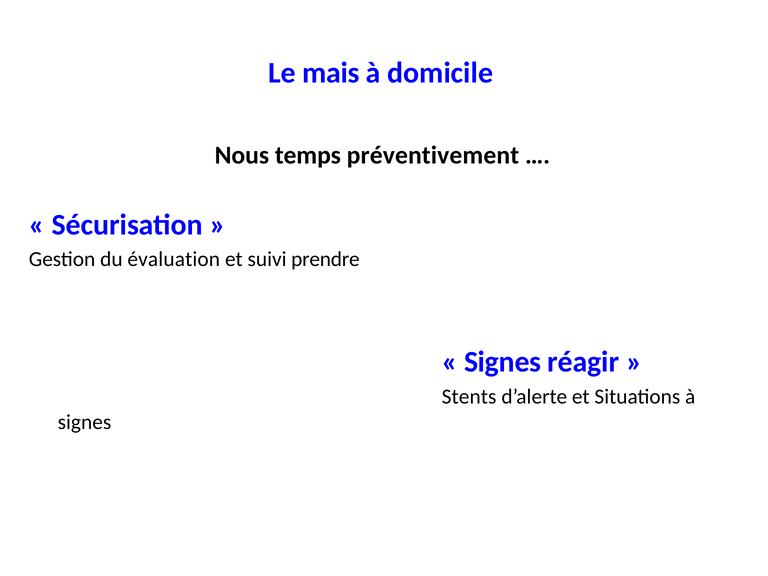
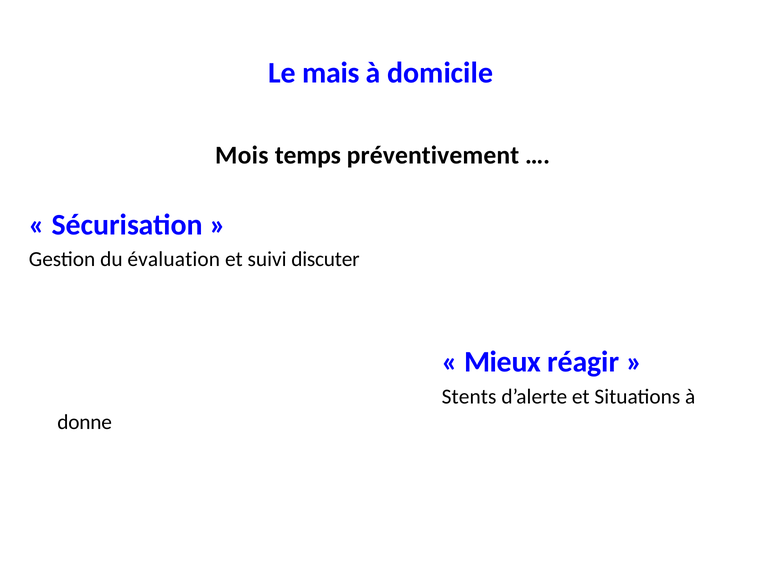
Nous: Nous -> Mois
prendre: prendre -> discuter
Signes at (503, 362): Signes -> Mieux
signes at (84, 422): signes -> donne
